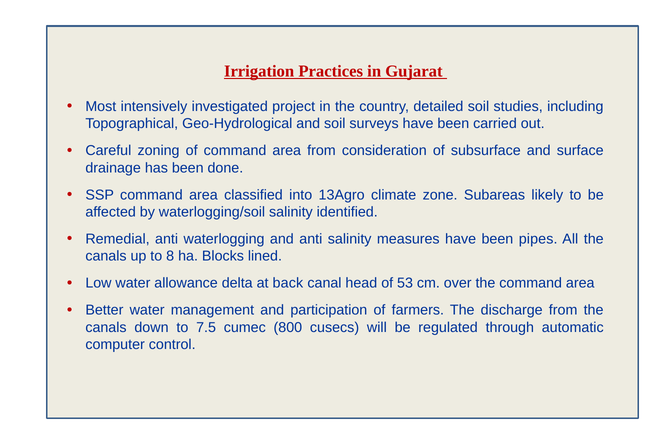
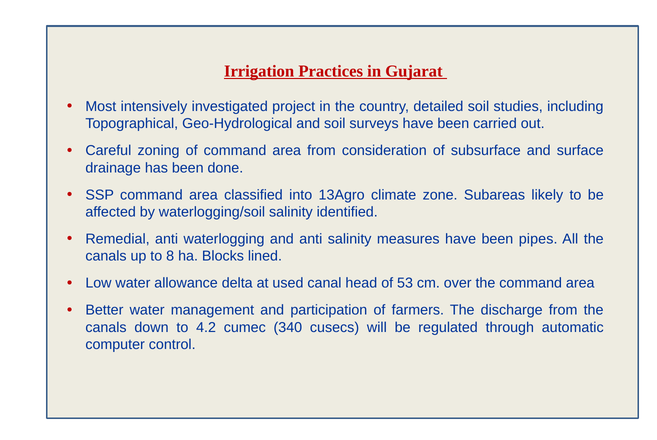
back: back -> used
7.5: 7.5 -> 4.2
800: 800 -> 340
